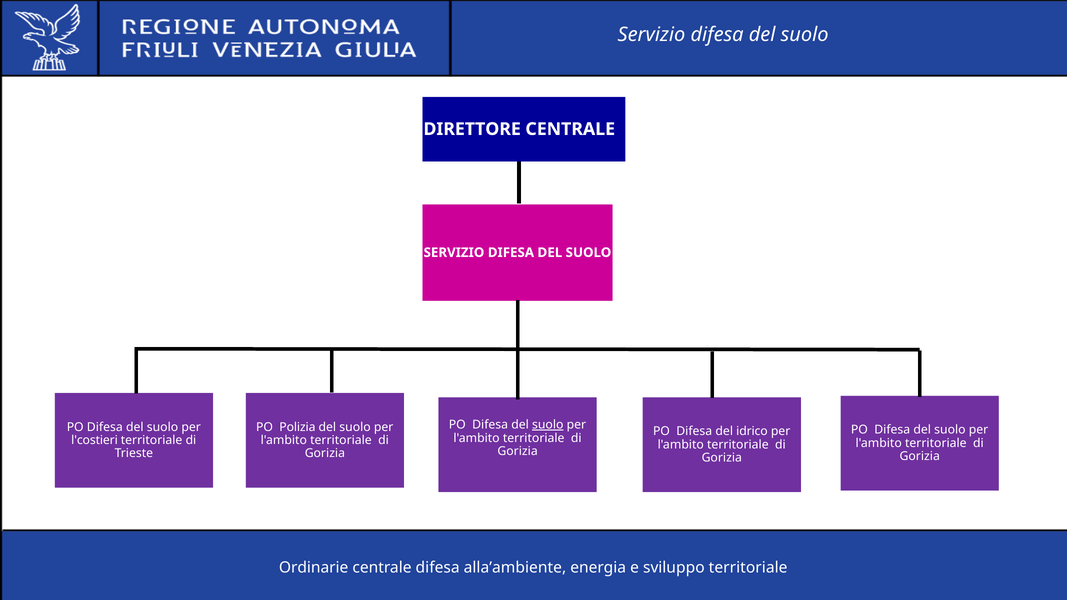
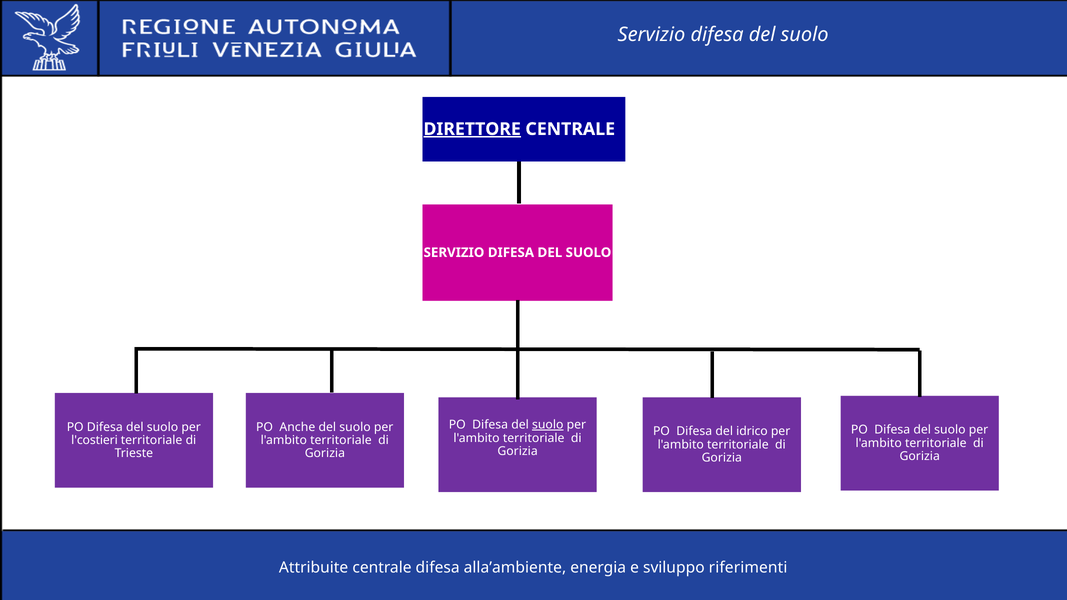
DIRETTORE underline: none -> present
Polizia: Polizia -> Anche
Ordinarie: Ordinarie -> Attribuite
sviluppo territoriale: territoriale -> riferimenti
